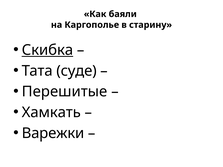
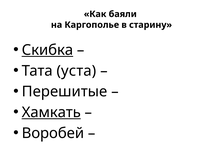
суде: суде -> уста
Хамкать underline: none -> present
Варежки: Варежки -> Воробей
